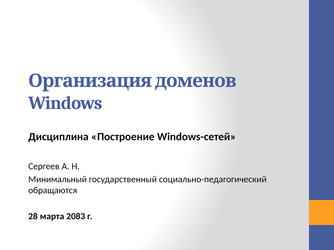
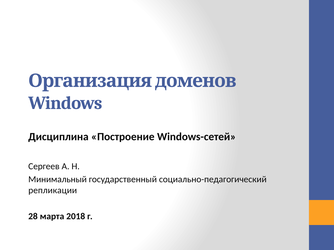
обращаются: обращаются -> репликации
2083: 2083 -> 2018
